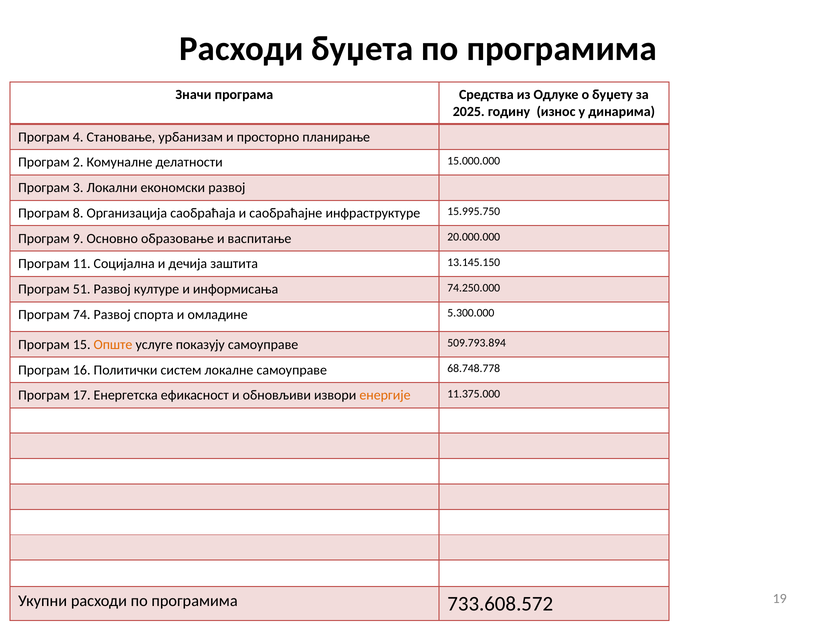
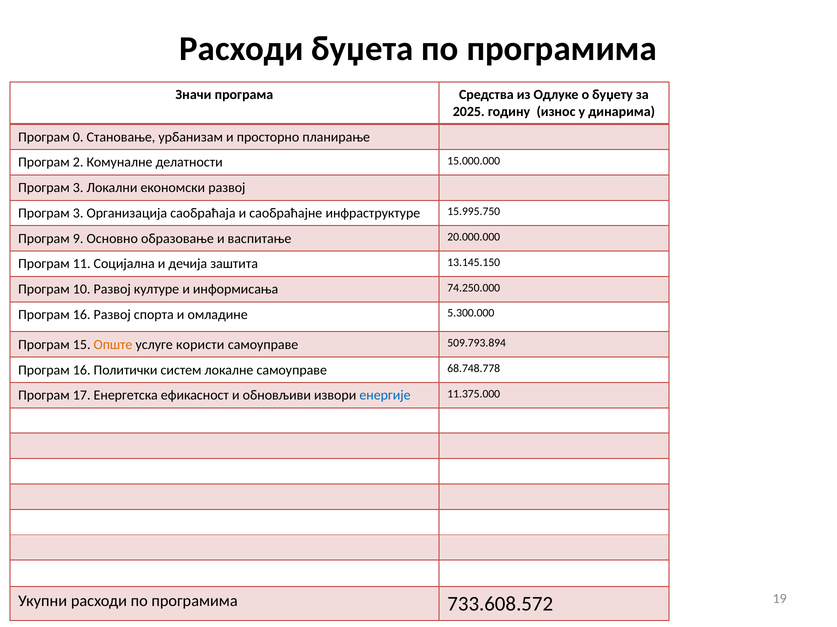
4: 4 -> 0
8 at (78, 213): 8 -> 3
51: 51 -> 10
74 at (82, 315): 74 -> 16
показују: показују -> користи
енергије colour: orange -> blue
